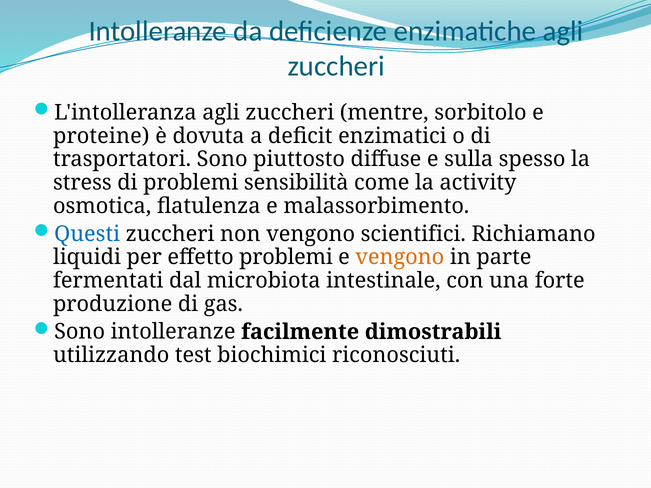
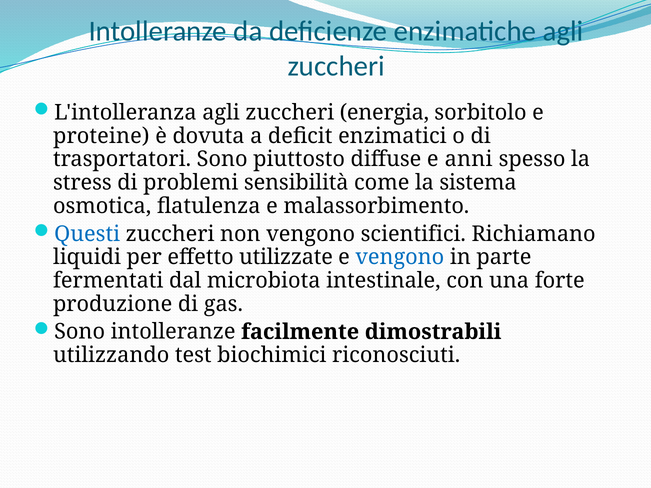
mentre: mentre -> energia
sulla: sulla -> anni
activity: activity -> sistema
effetto problemi: problemi -> utilizzate
vengono at (400, 257) colour: orange -> blue
